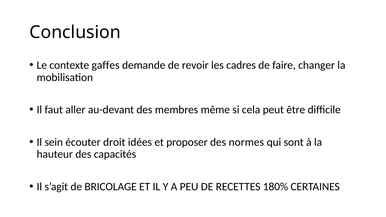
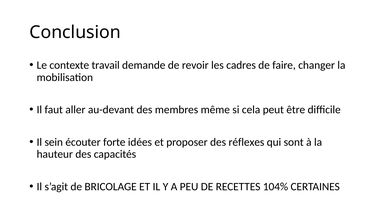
gaffes: gaffes -> travail
droit: droit -> forte
normes: normes -> réflexes
180%: 180% -> 104%
